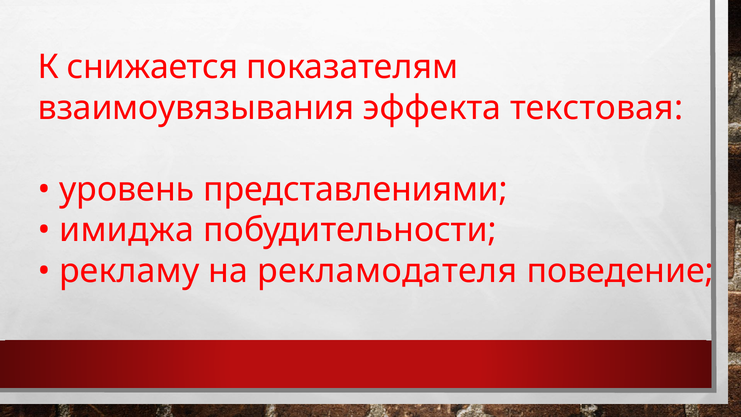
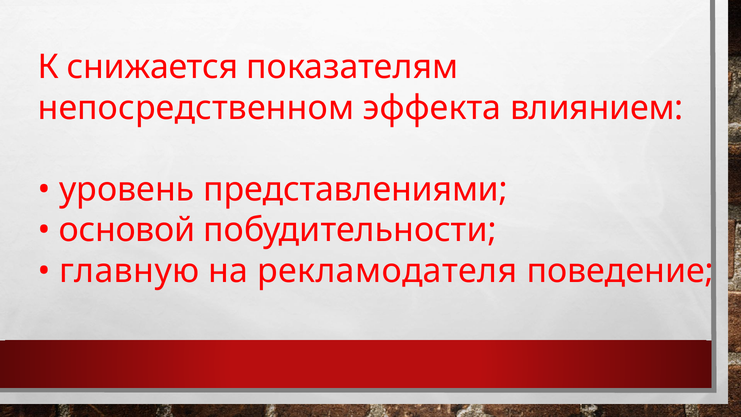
взаимоувязывания: взаимоувязывания -> непосредственном
текстовая: текстовая -> влиянием
имиджа: имиджа -> основой
рекламу: рекламу -> главную
